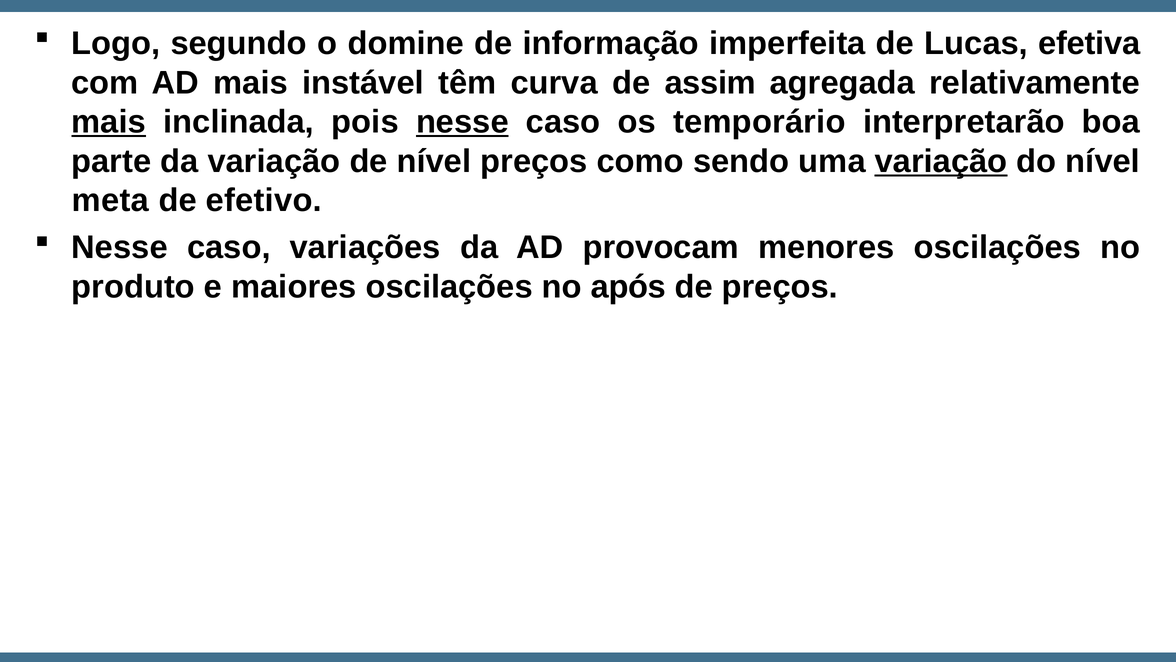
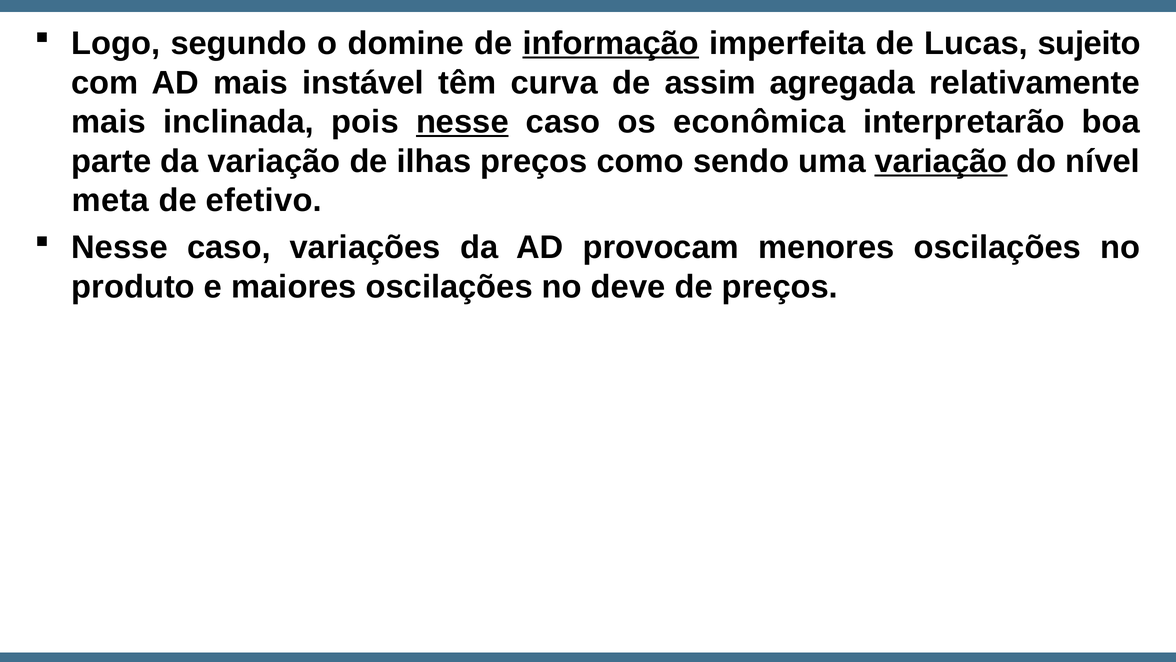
informação underline: none -> present
efetiva: efetiva -> sujeito
mais at (109, 122) underline: present -> none
temporário: temporário -> econômica
de nível: nível -> ilhas
após: após -> deve
